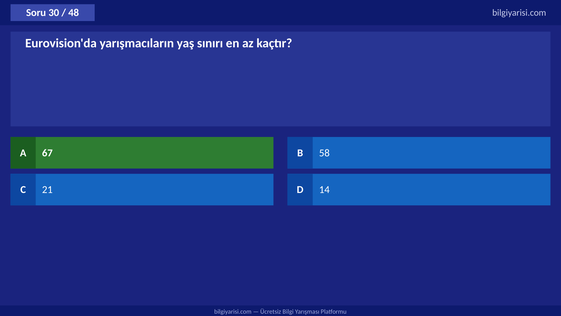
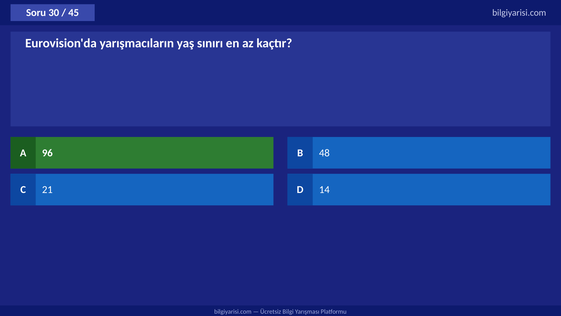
48: 48 -> 45
67: 67 -> 96
58: 58 -> 48
